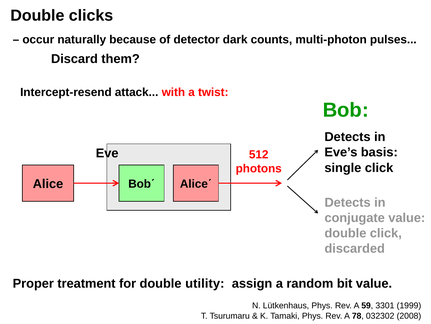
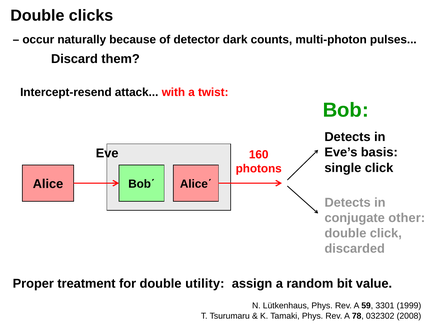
512: 512 -> 160
conjugate value: value -> other
